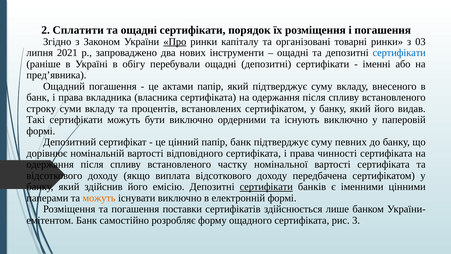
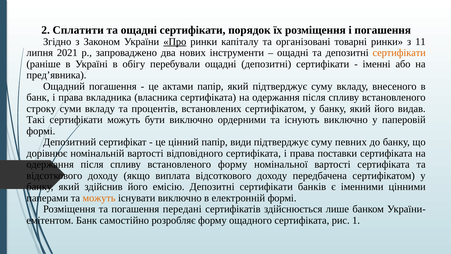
03: 03 -> 11
сертифікати at (399, 53) colour: blue -> orange
папір банк: банк -> види
чинності: чинності -> поставки
встановленого частку: частку -> форму
сертифікати at (266, 187) underline: present -> none
поставки: поставки -> передані
3: 3 -> 1
